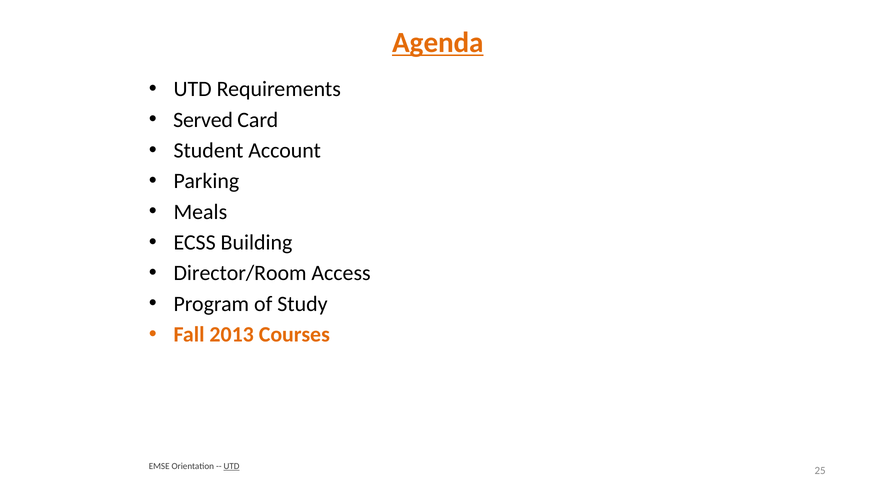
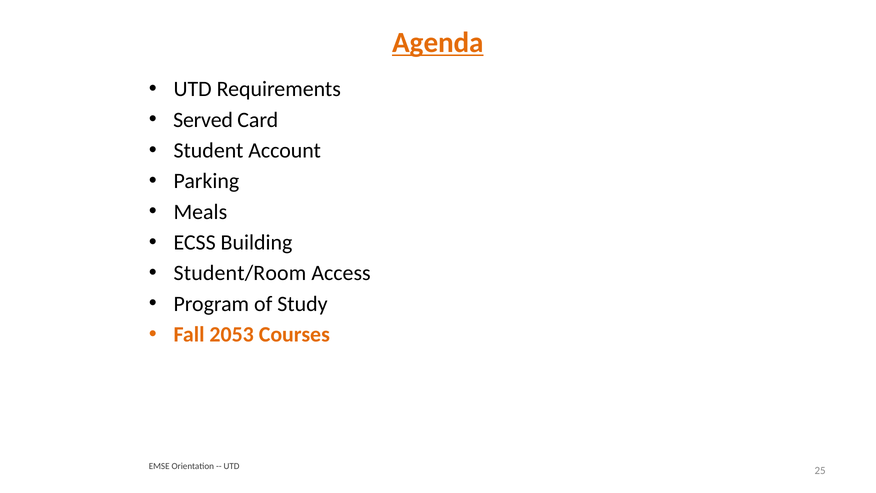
Director/Room: Director/Room -> Student/Room
2013: 2013 -> 2053
UTD at (232, 466) underline: present -> none
